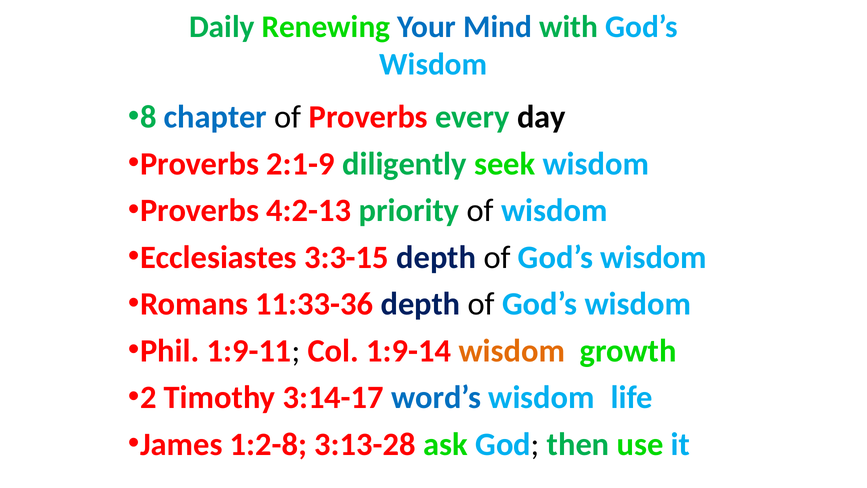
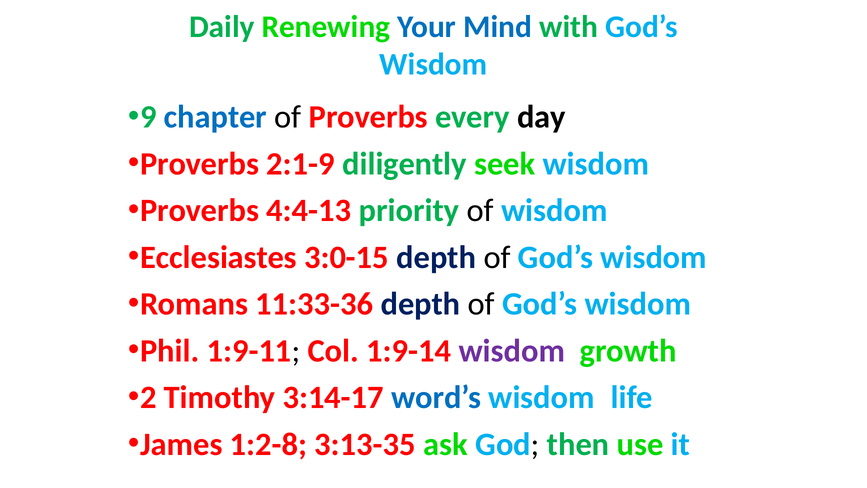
8: 8 -> 9
4:2-13: 4:2-13 -> 4:4-13
3:3-15: 3:3-15 -> 3:0-15
wisdom at (512, 351) colour: orange -> purple
3:13-28: 3:13-28 -> 3:13-35
